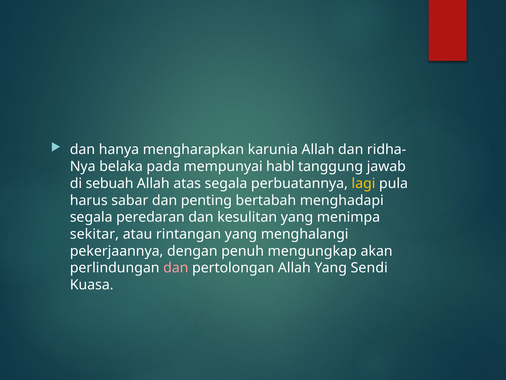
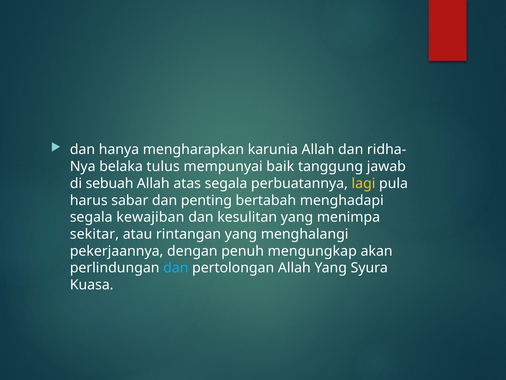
pada: pada -> tulus
habl: habl -> baik
peredaran: peredaran -> kewajiban
dan at (176, 268) colour: pink -> light blue
Sendi: Sendi -> Syura
